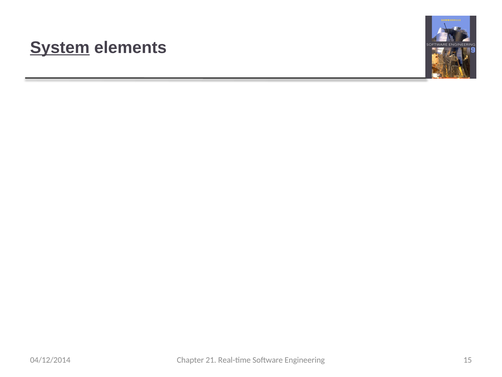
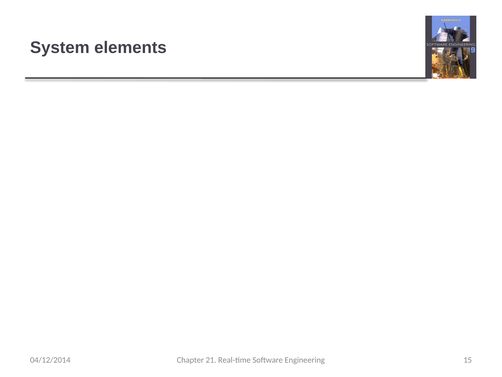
System at (60, 48) underline: present -> none
